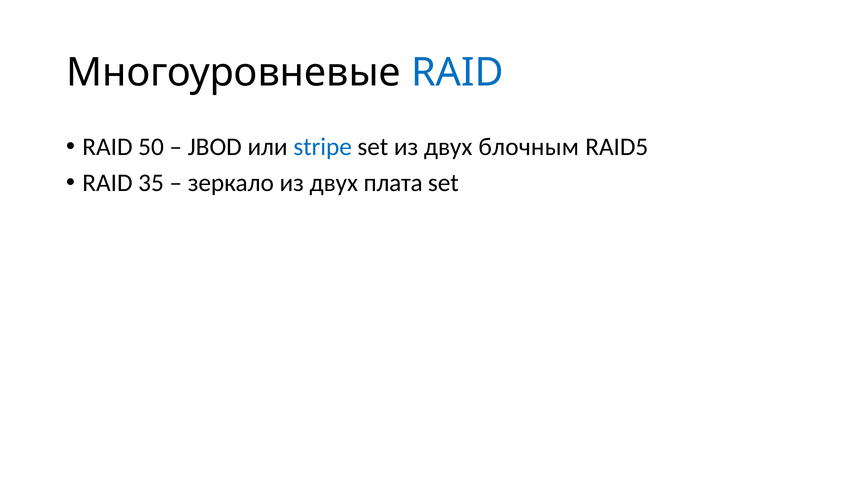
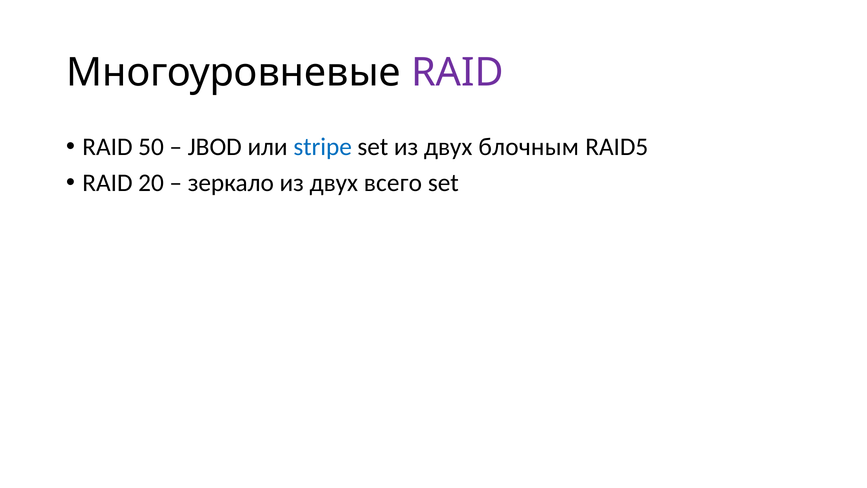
RAID at (458, 73) colour: blue -> purple
35: 35 -> 20
плата: плата -> всего
